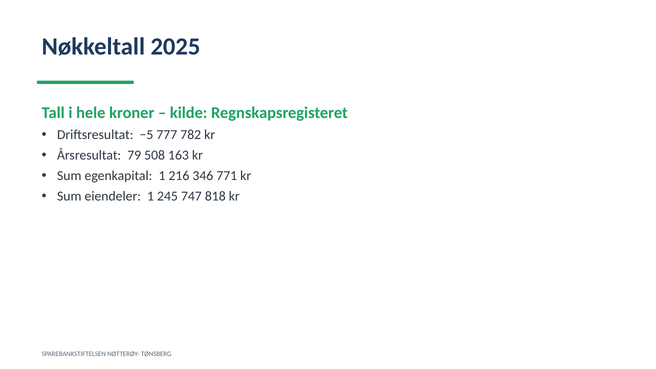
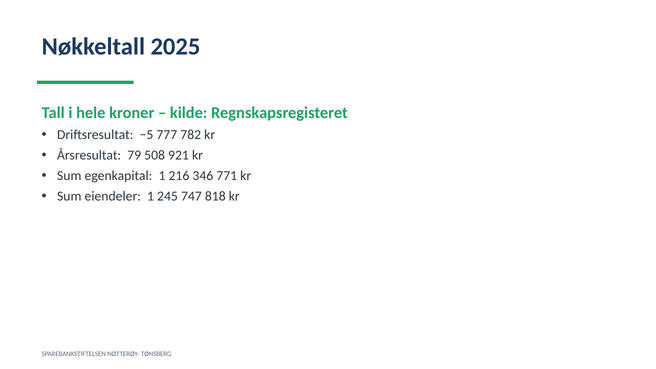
163: 163 -> 921
